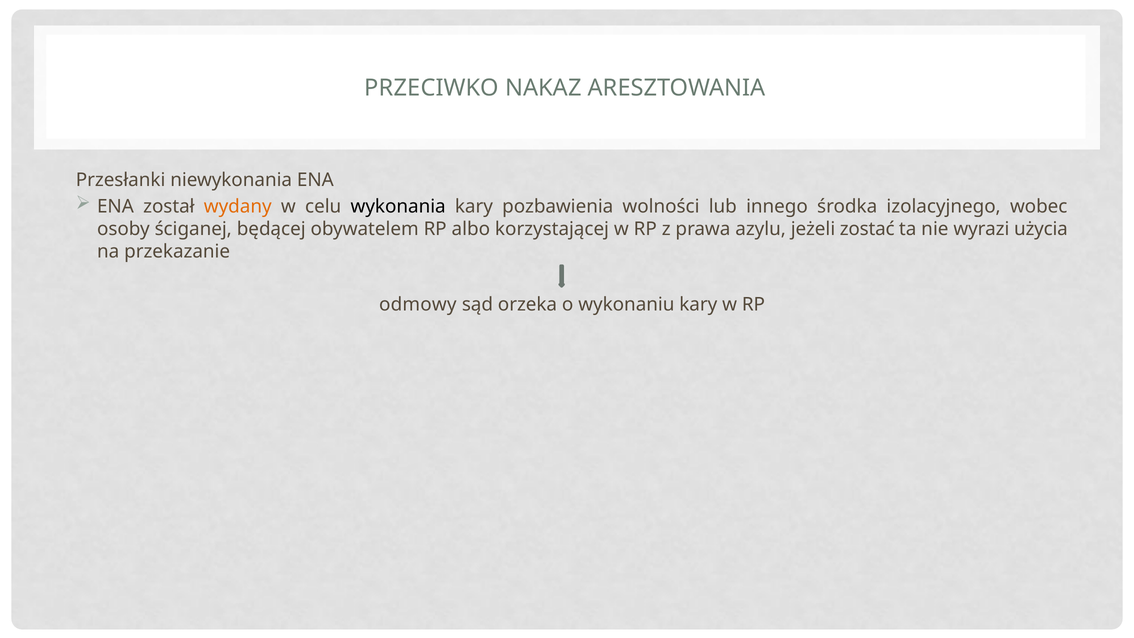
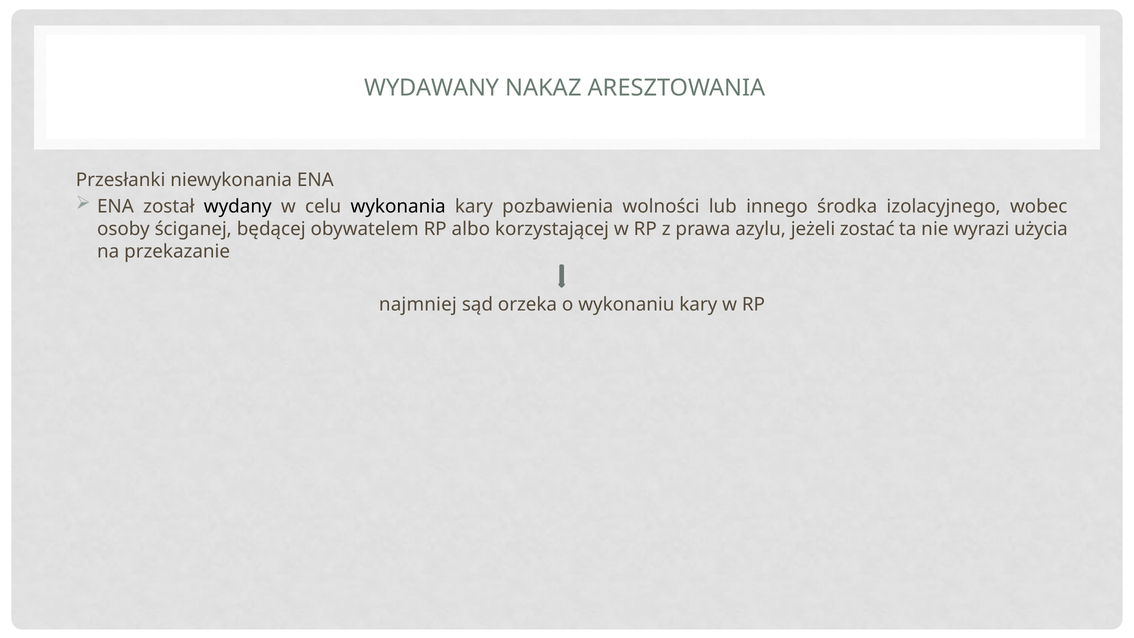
PRZECIWKO: PRZECIWKO -> WYDAWANY
wydany colour: orange -> black
odmowy: odmowy -> najmniej
